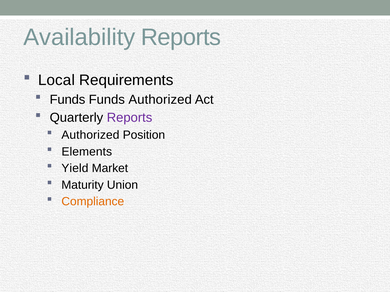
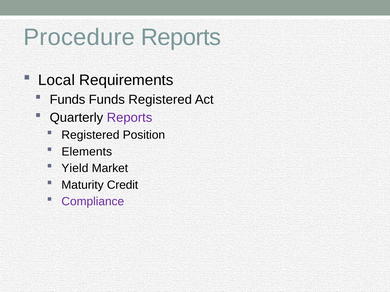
Availability: Availability -> Procedure
Funds Authorized: Authorized -> Registered
Authorized at (90, 135): Authorized -> Registered
Union: Union -> Credit
Compliance colour: orange -> purple
